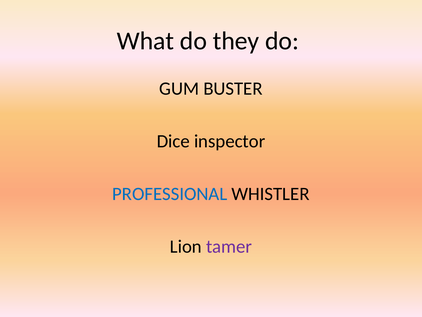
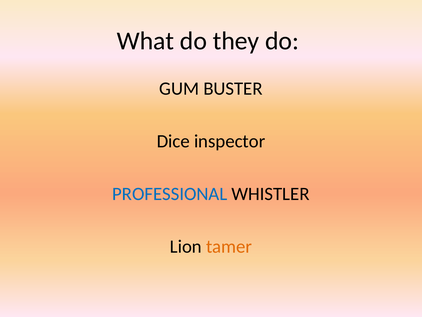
tamer colour: purple -> orange
